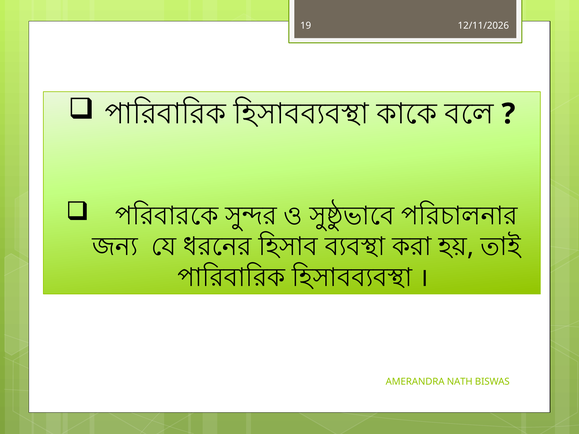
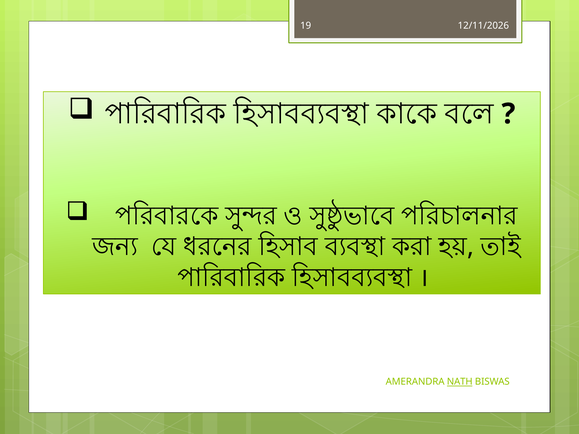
NATH underline: none -> present
